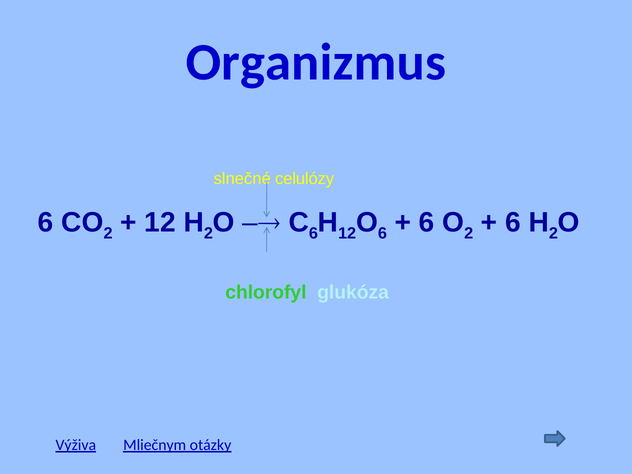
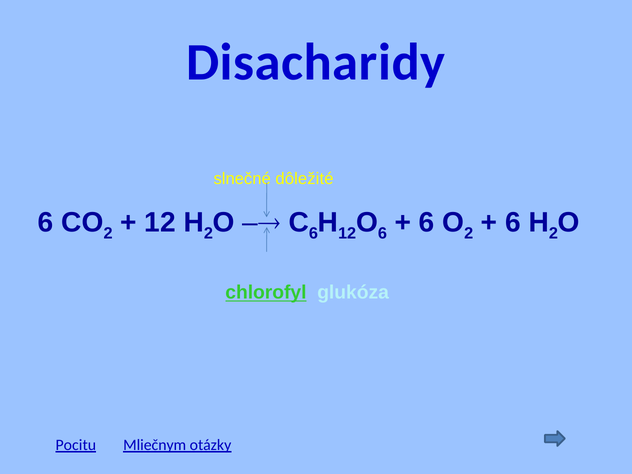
Organizmus: Organizmus -> Disacharidy
celulózy: celulózy -> dôležité
chlorofyl underline: none -> present
Výživa: Výživa -> Pocitu
